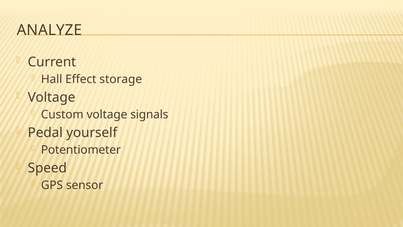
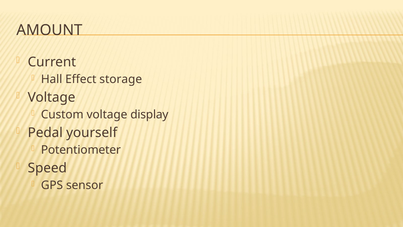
ANALYZE: ANALYZE -> AMOUNT
signals: signals -> display
